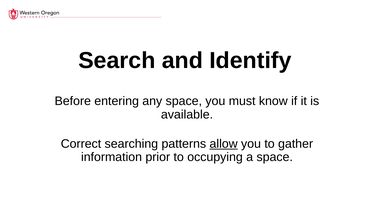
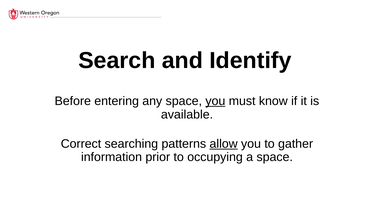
you at (215, 101) underline: none -> present
